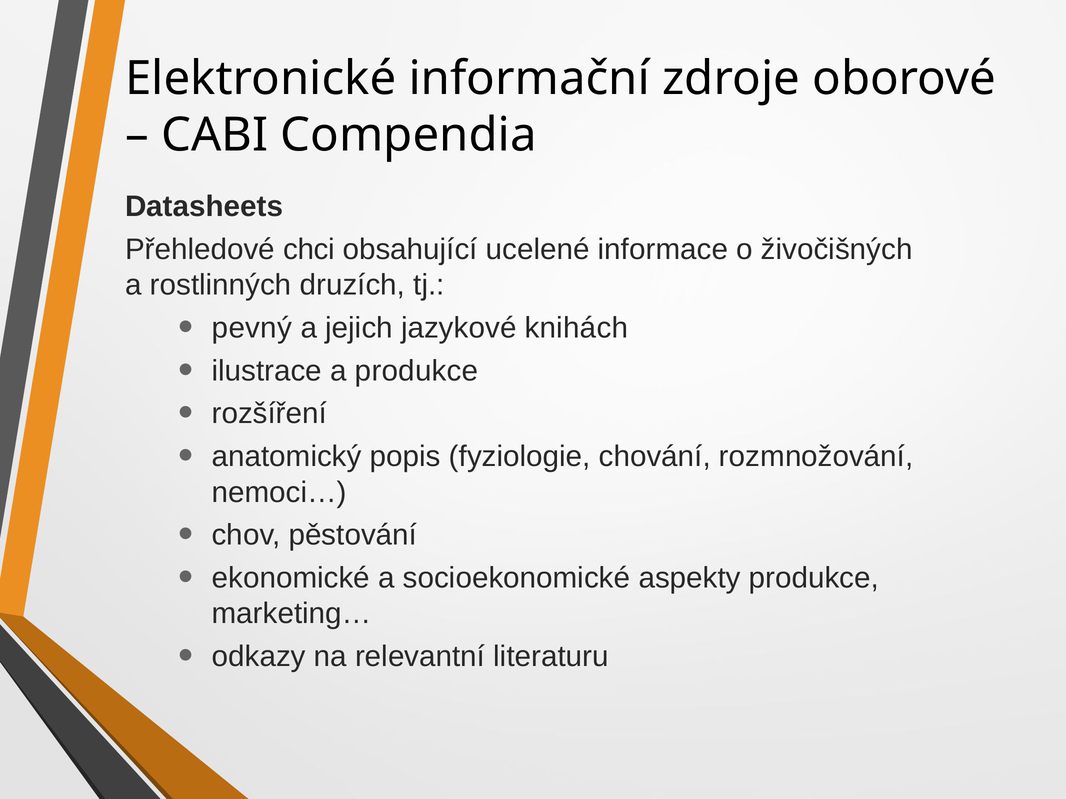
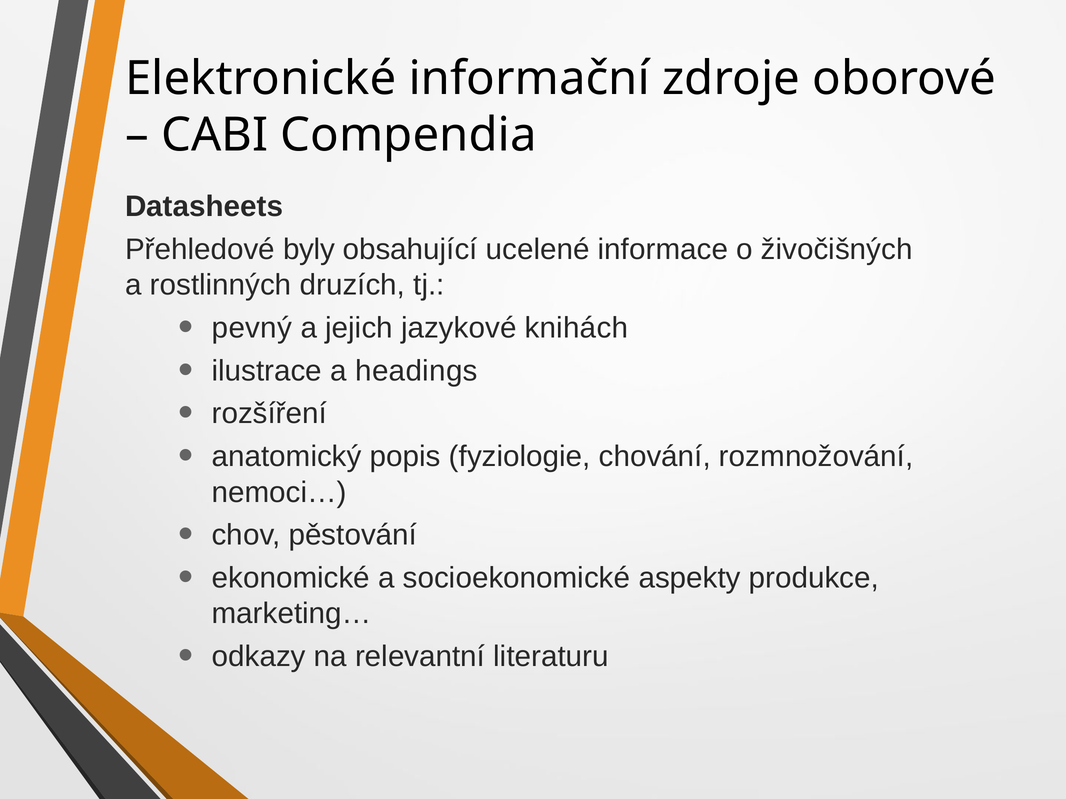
chci: chci -> byly
a produkce: produkce -> headings
